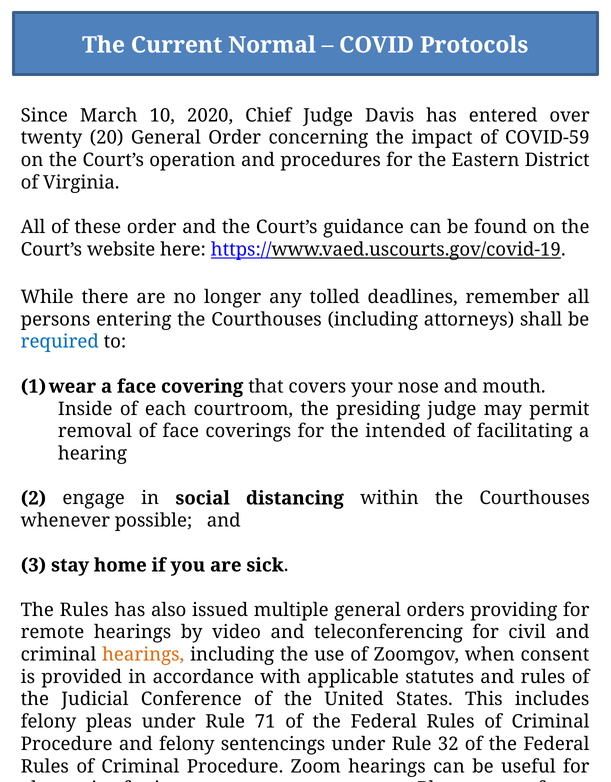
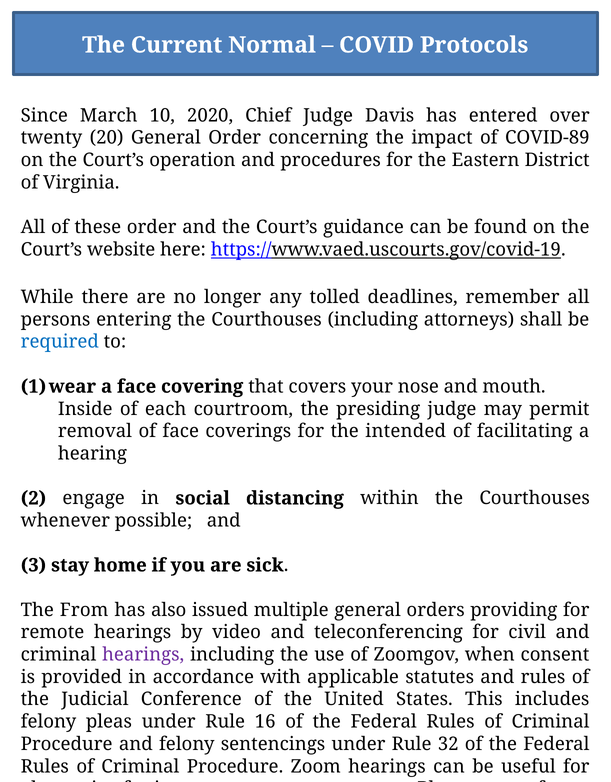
COVID-59: COVID-59 -> COVID-89
The Rules: Rules -> From
hearings at (143, 655) colour: orange -> purple
71: 71 -> 16
